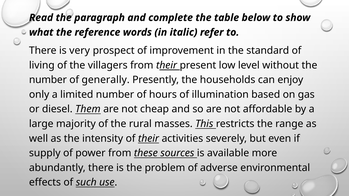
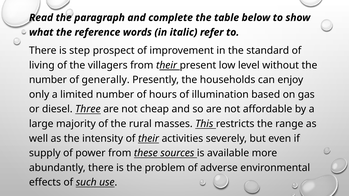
very: very -> step
Them: Them -> Three
